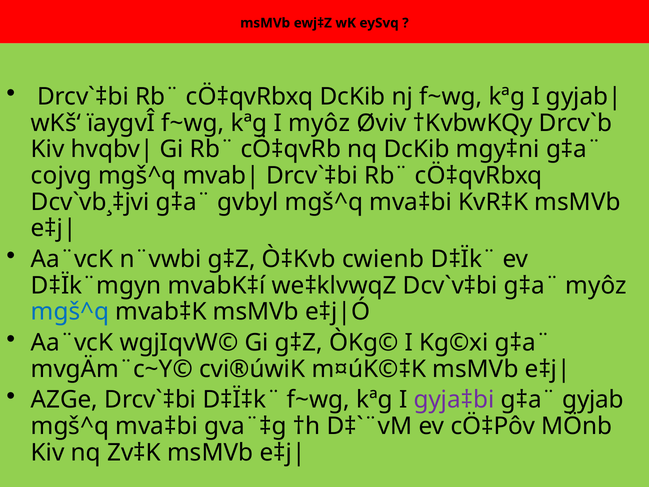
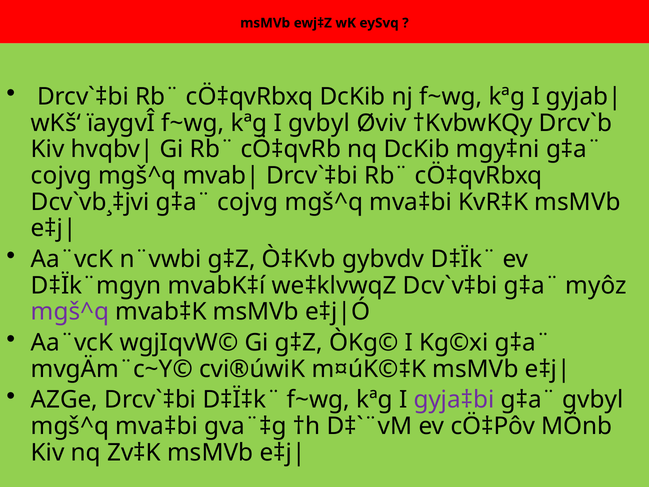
I myôz: myôz -> gvbyl
gvbyl at (248, 202): gvbyl -> cojvg
cwienb: cwienb -> gybvdv
mgš^q at (70, 312) colour: blue -> purple
g‡a¨ gyjab: gyjab -> gvbyl
